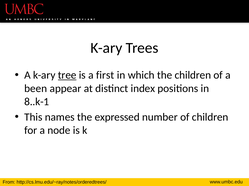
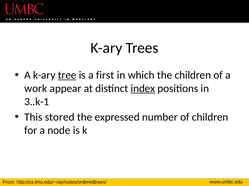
been: been -> work
index underline: none -> present
8..k-1: 8..k-1 -> 3..k-1
names: names -> stored
